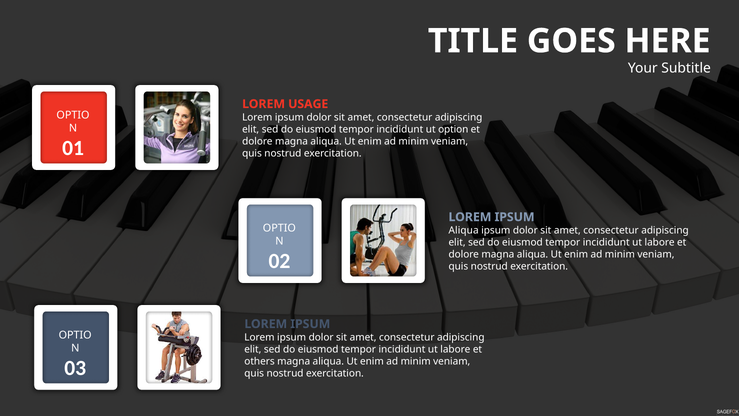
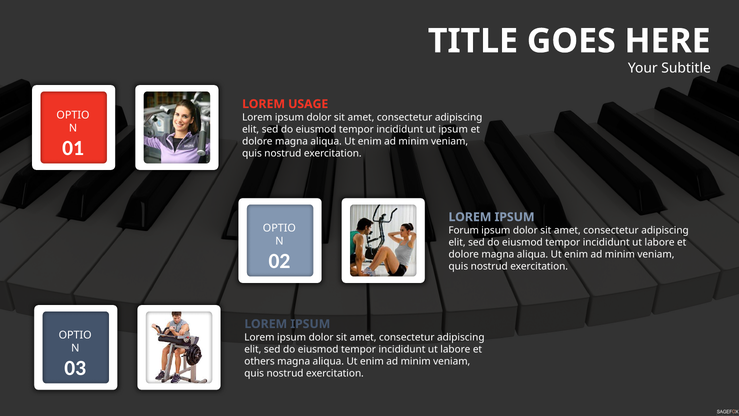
ut option: option -> ipsum
Aliqua at (464, 230): Aliqua -> Forum
